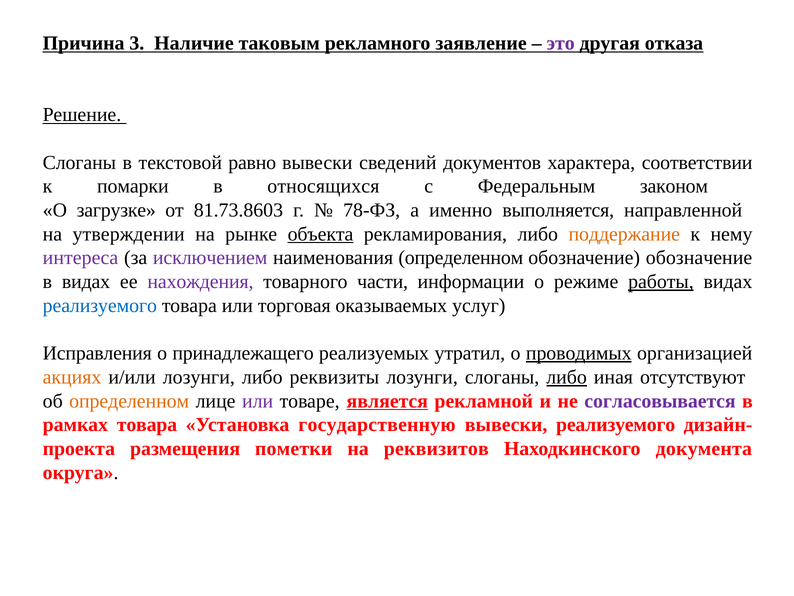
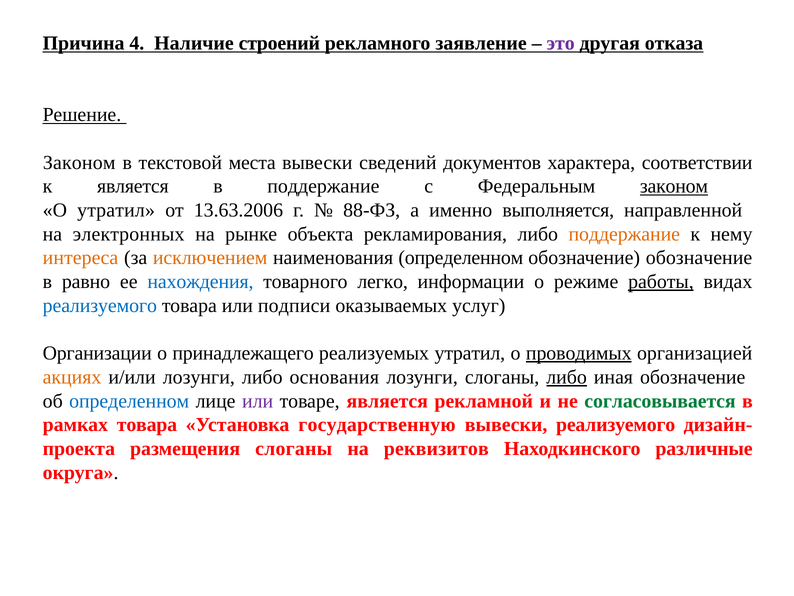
3: 3 -> 4
таковым: таковым -> строений
Слоганы at (79, 162): Слоганы -> Законом
равно: равно -> места
к помарки: помарки -> является
в относящихся: относящихся -> поддержание
законом at (674, 186) underline: none -> present
О загрузке: загрузке -> утратил
81.73.8603: 81.73.8603 -> 13.63.2006
78-ФЗ: 78-ФЗ -> 88-ФЗ
утверждении: утверждении -> электронных
объекта underline: present -> none
интереса colour: purple -> orange
исключением colour: purple -> orange
в видах: видах -> равно
нахождения colour: purple -> blue
части: части -> легко
торговая: торговая -> подписи
Исправления: Исправления -> Организации
реквизиты: реквизиты -> основания
иная отсутствуют: отсутствуют -> обозначение
определенном at (129, 401) colour: orange -> blue
является at (387, 401) underline: present -> none
согласовывается colour: purple -> green
размещения пометки: пометки -> слоганы
документа: документа -> различные
